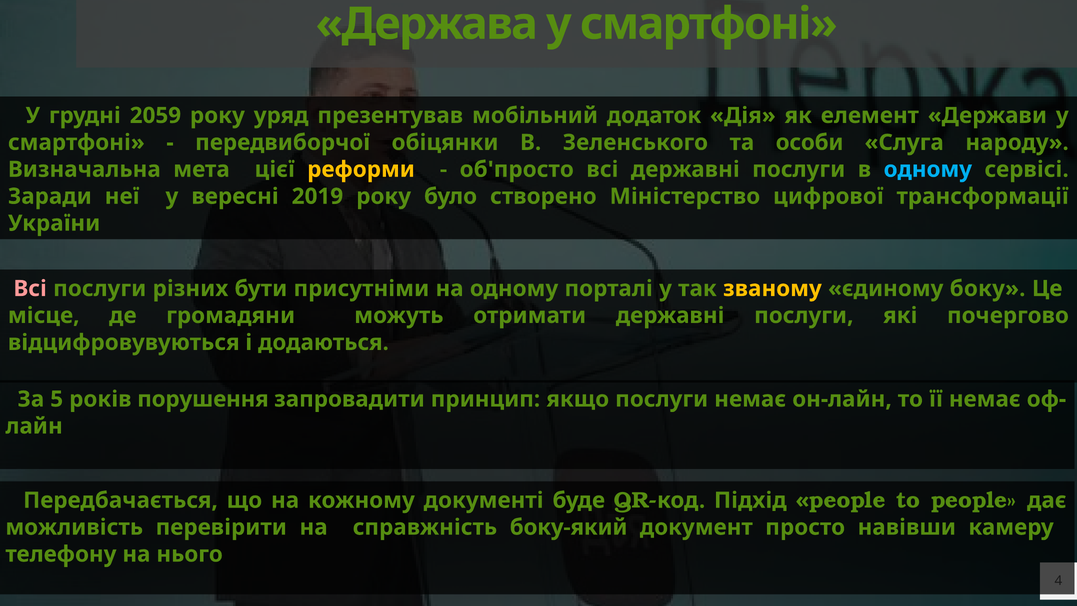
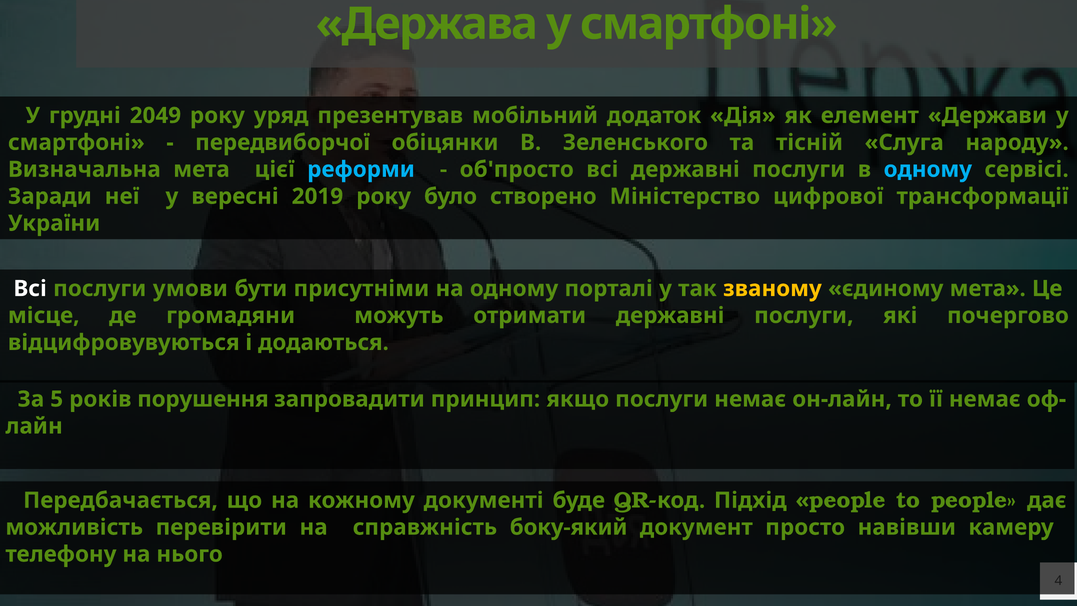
2059: 2059 -> 2049
особи: особи -> тісній
реформи colour: yellow -> light blue
Всі at (30, 289) colour: pink -> white
різних: різних -> умови
єдиному боку: боку -> мета
